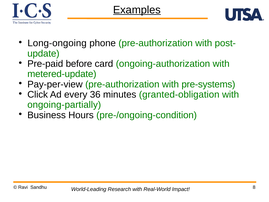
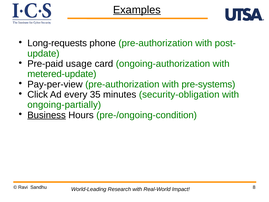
Long-ongoing: Long-ongoing -> Long-requests
before: before -> usage
36: 36 -> 35
granted-obligation: granted-obligation -> security-obligation
Business underline: none -> present
